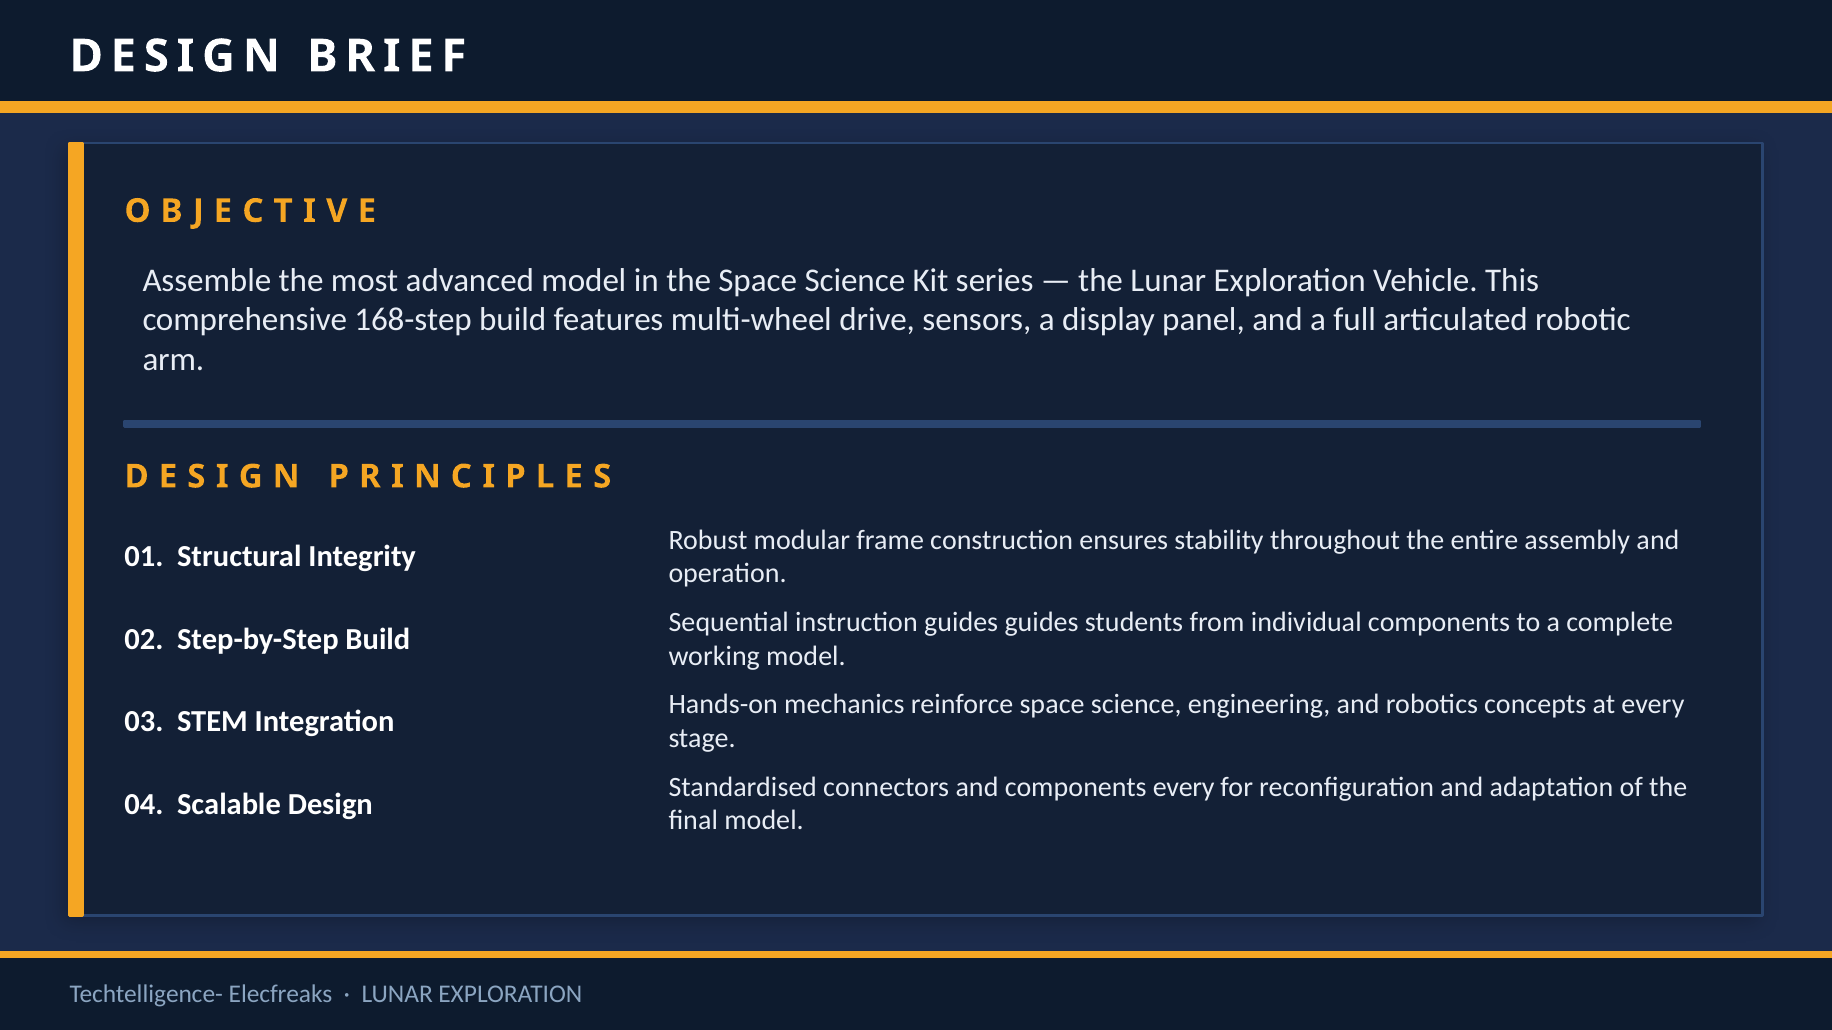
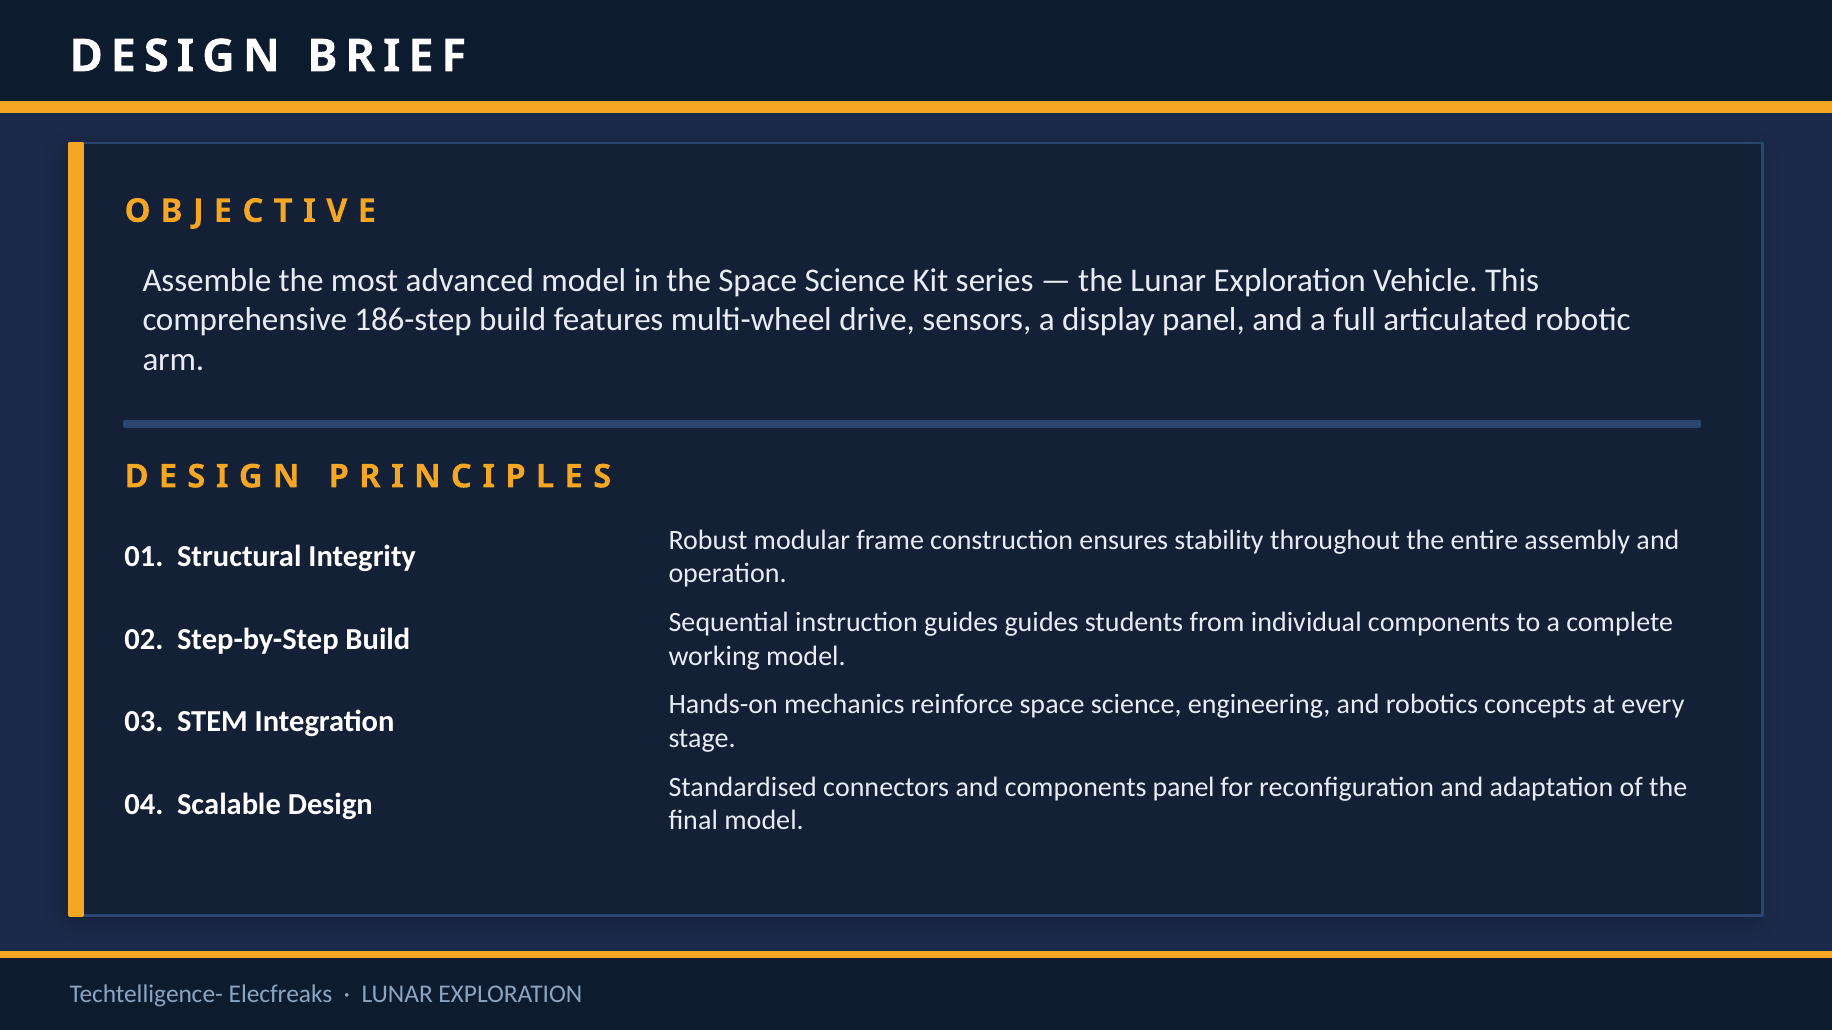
168-step: 168-step -> 186-step
components every: every -> panel
